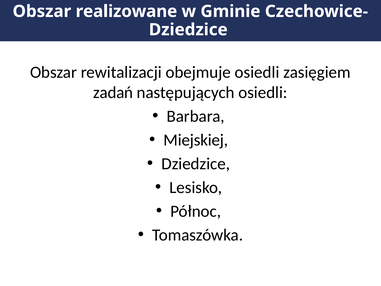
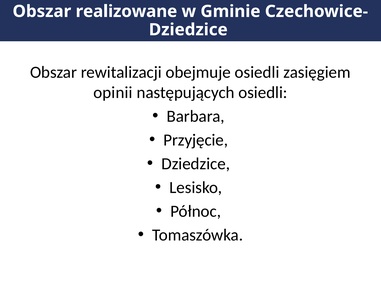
zadań: zadań -> opinii
Miejskiej: Miejskiej -> Przyjęcie
